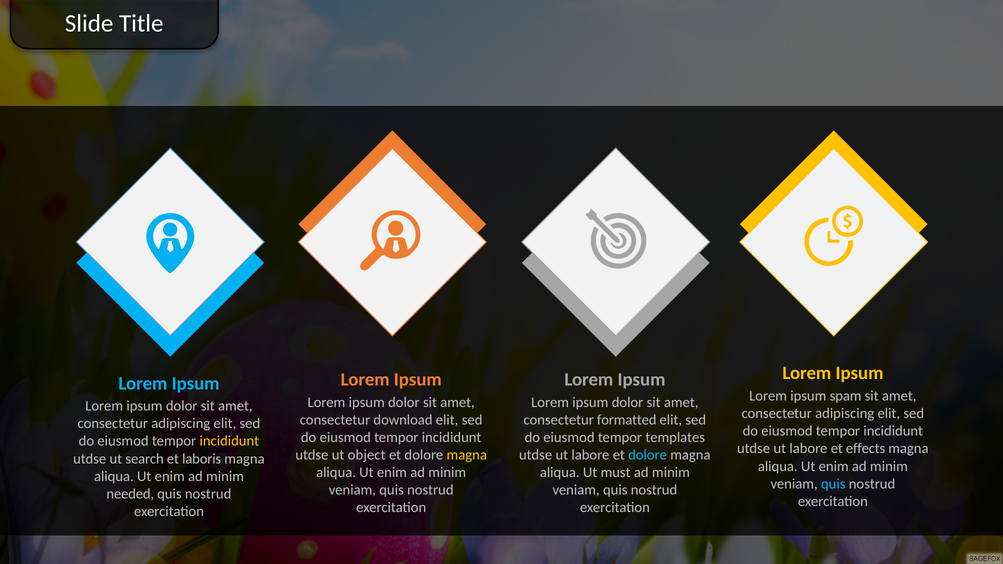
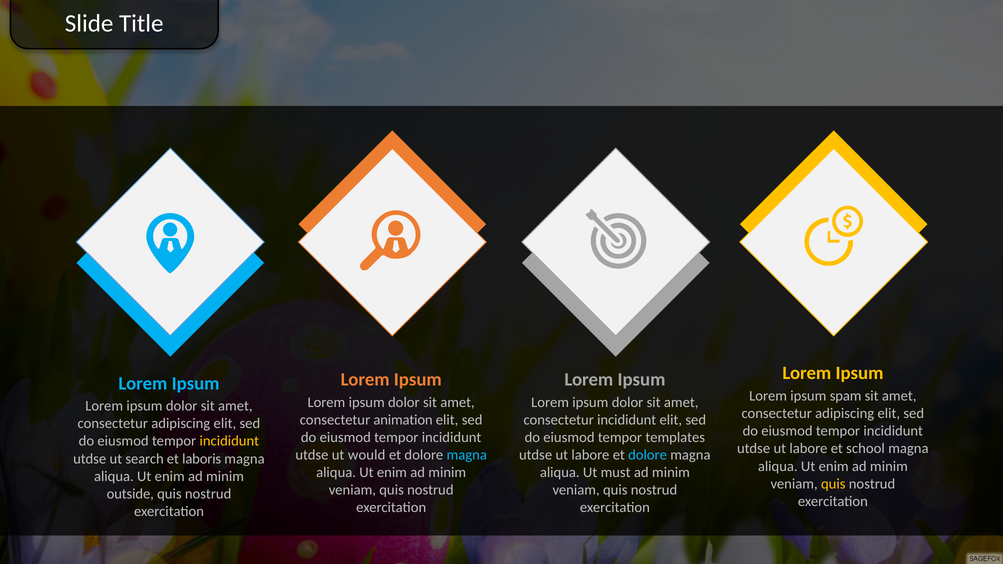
download: download -> animation
consectetur formatted: formatted -> incididunt
effects: effects -> school
object: object -> would
magna at (467, 455) colour: yellow -> light blue
quis at (833, 484) colour: light blue -> yellow
needed: needed -> outside
